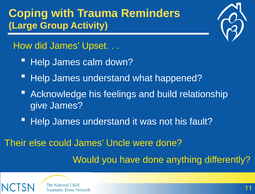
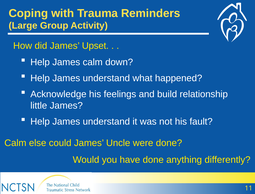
give: give -> little
Their at (15, 143): Their -> Calm
